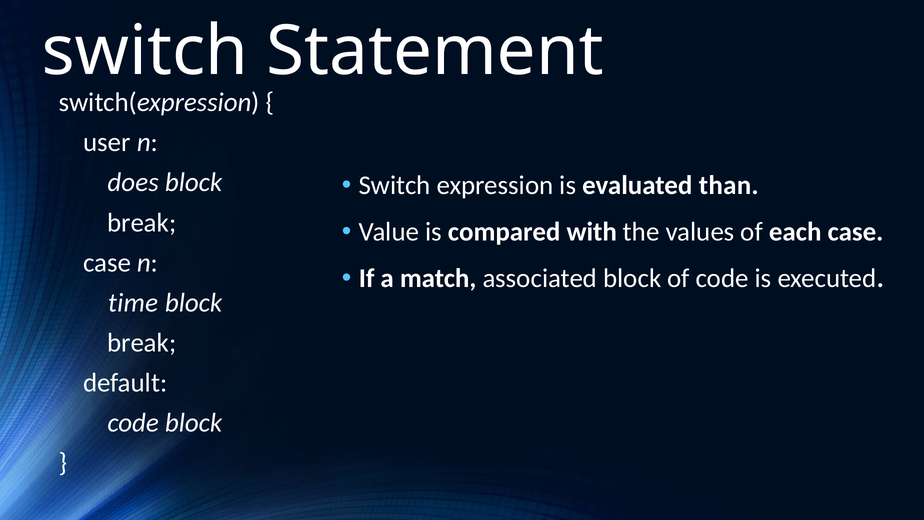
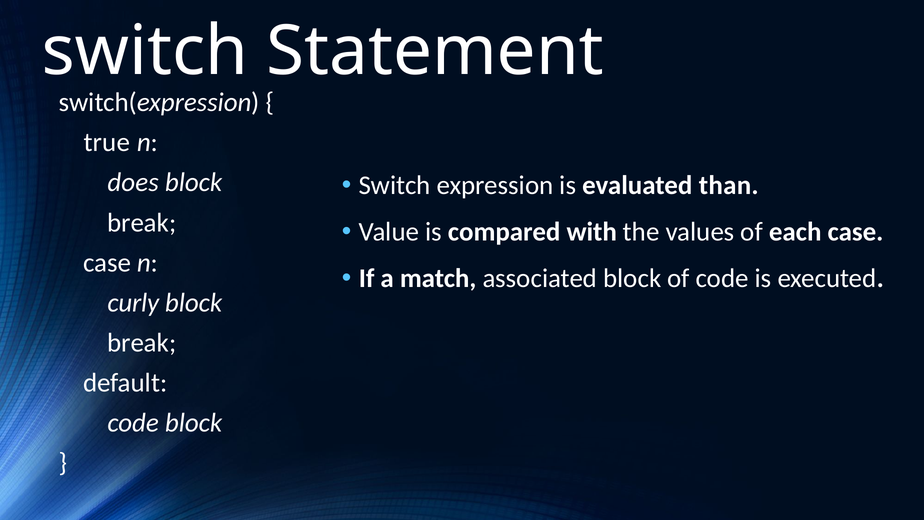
user: user -> true
time: time -> curly
